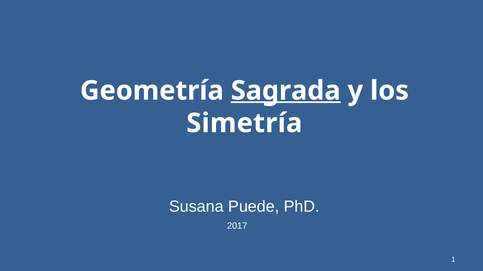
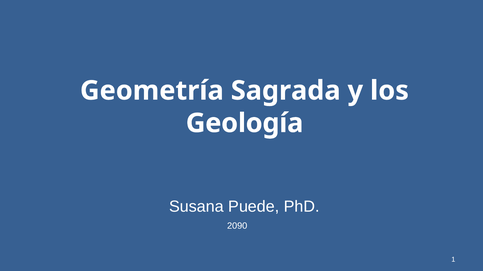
Sagrada underline: present -> none
Simetría: Simetría -> Geología
2017: 2017 -> 2090
